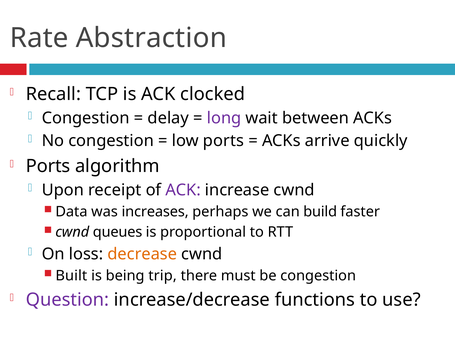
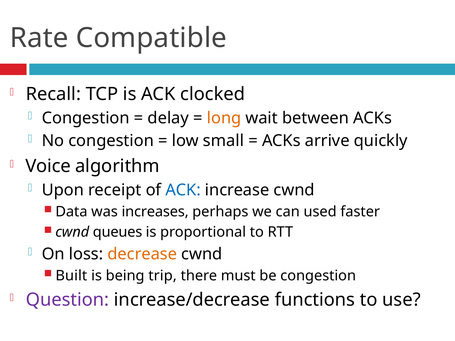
Abstraction: Abstraction -> Compatible
long colour: purple -> orange
low ports: ports -> small
Ports at (48, 166): Ports -> Voice
ACK at (183, 190) colour: purple -> blue
build: build -> used
